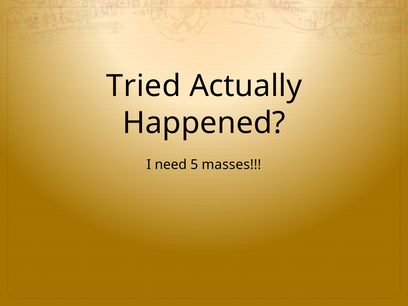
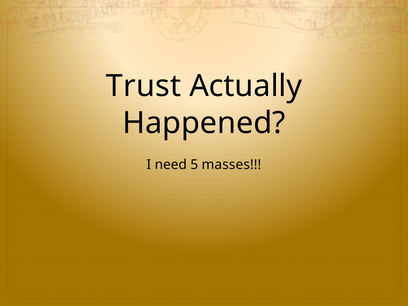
Tried: Tried -> Trust
